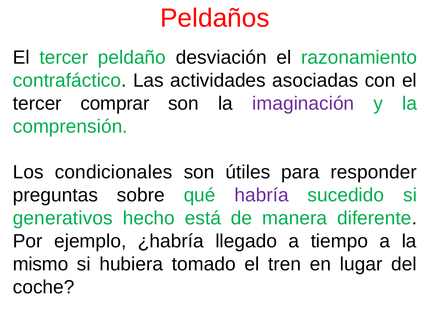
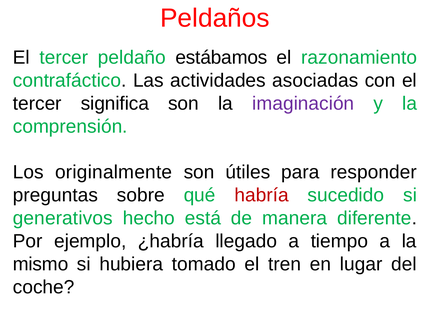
desviación: desviación -> estábamos
comprar: comprar -> significa
condicionales: condicionales -> originalmente
habría colour: purple -> red
